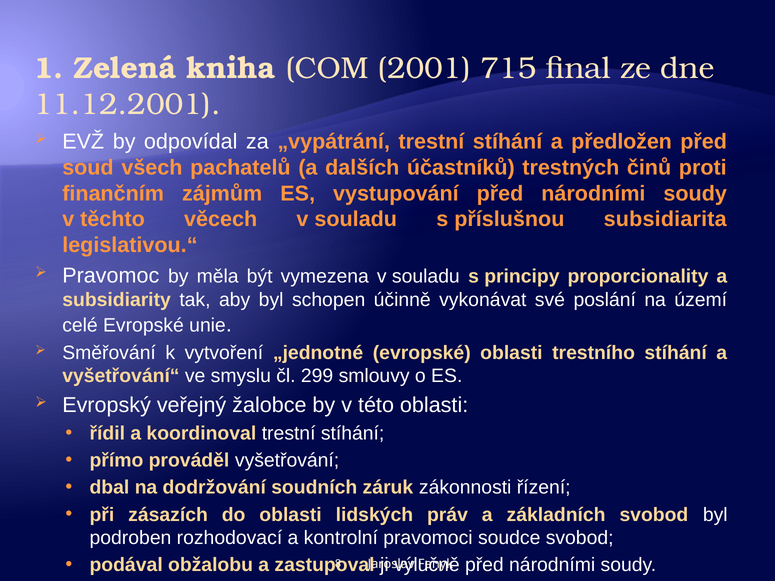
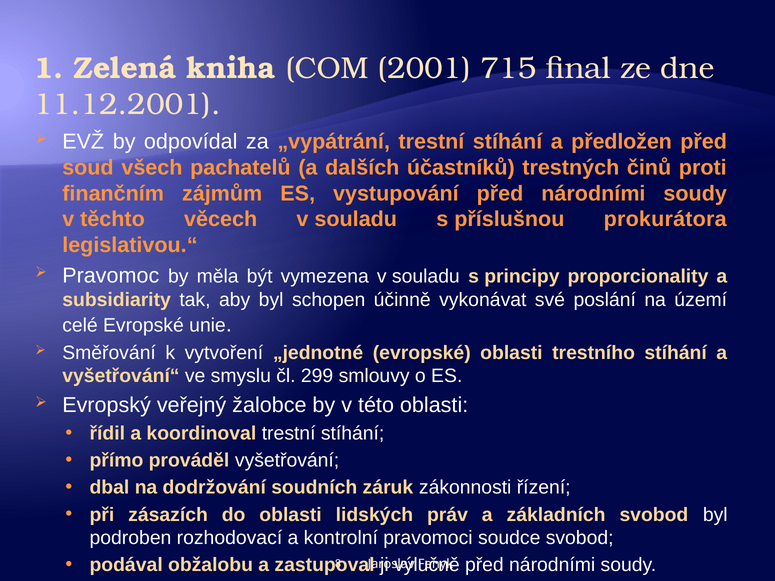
subsidiarita: subsidiarita -> prokurátora
